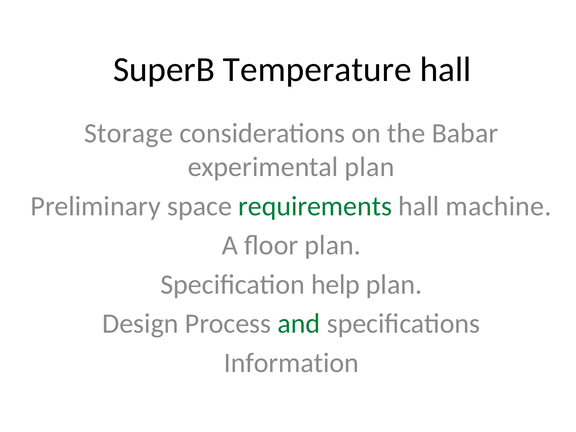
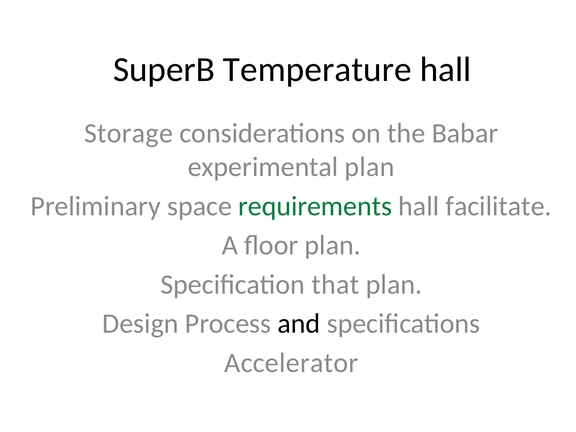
machine: machine -> facilitate
help: help -> that
and colour: green -> black
Information: Information -> Accelerator
